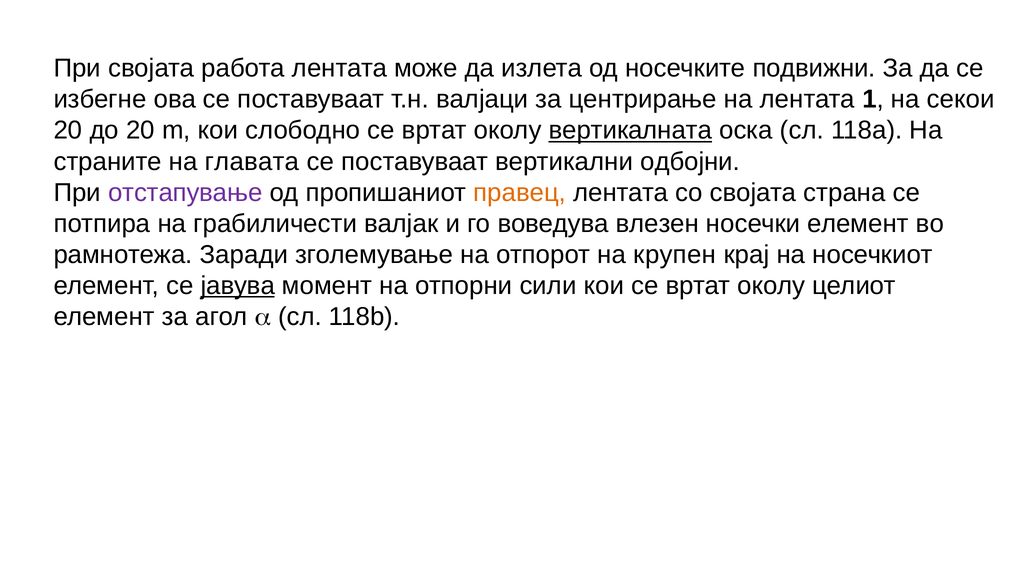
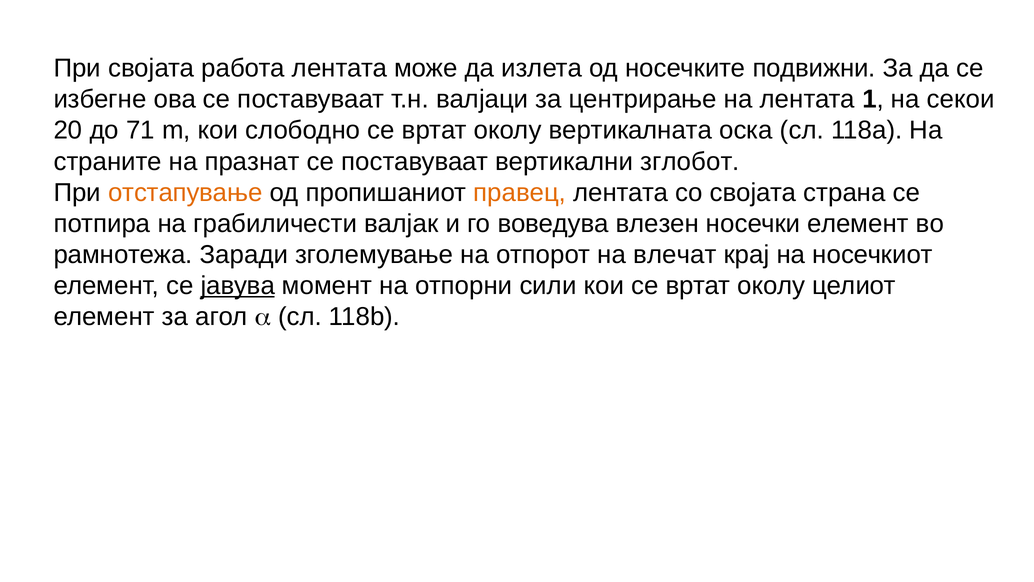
до 20: 20 -> 71
вертикалната underline: present -> none
главата: главата -> празнат
одбојни: одбојни -> зглобот
отстапување colour: purple -> orange
крупен: крупен -> влечат
